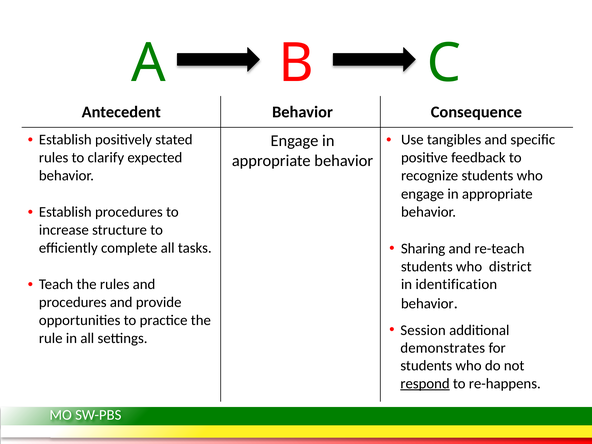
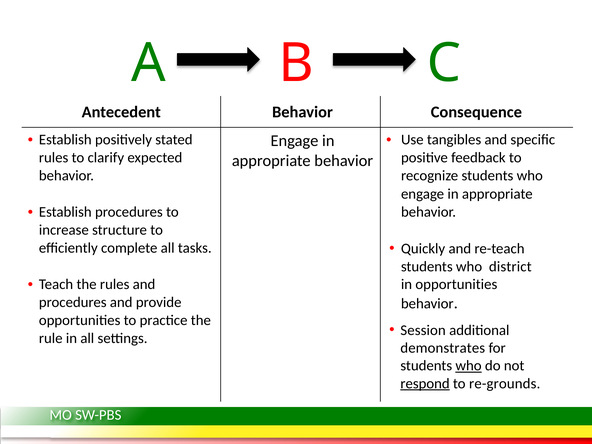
Sharing: Sharing -> Quickly
in identification: identification -> opportunities
who at (469, 366) underline: none -> present
re-happens: re-happens -> re-grounds
